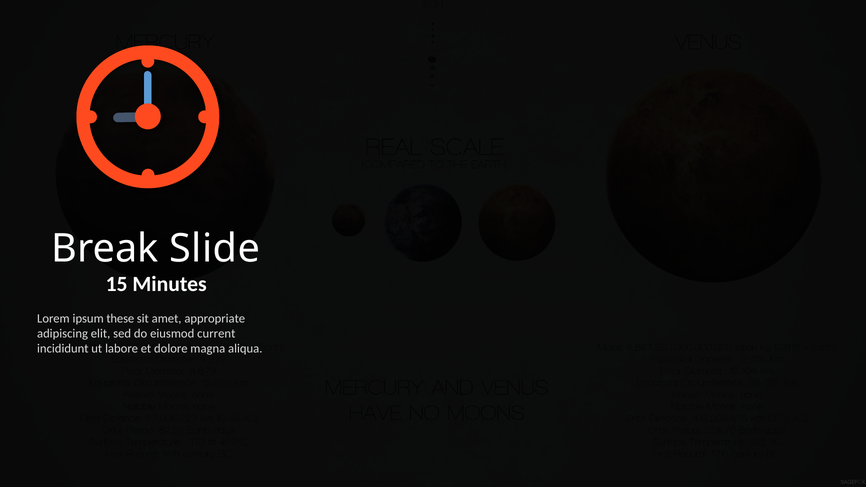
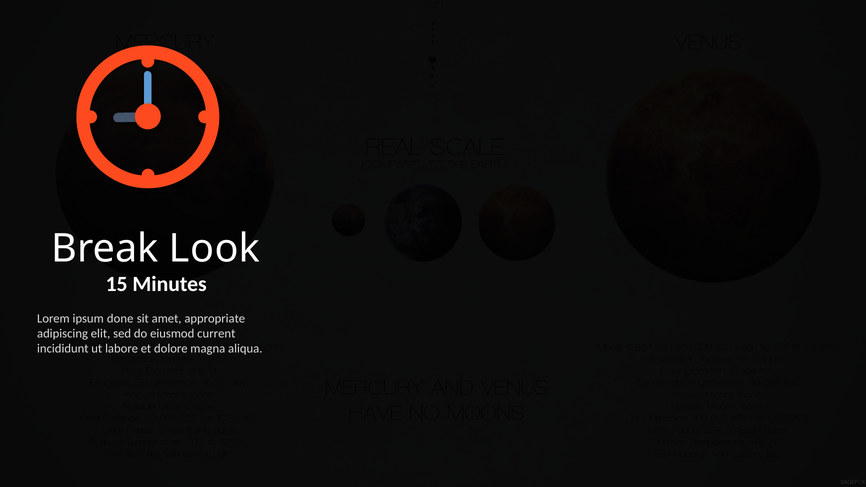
Slide: Slide -> Look
these: these -> done
